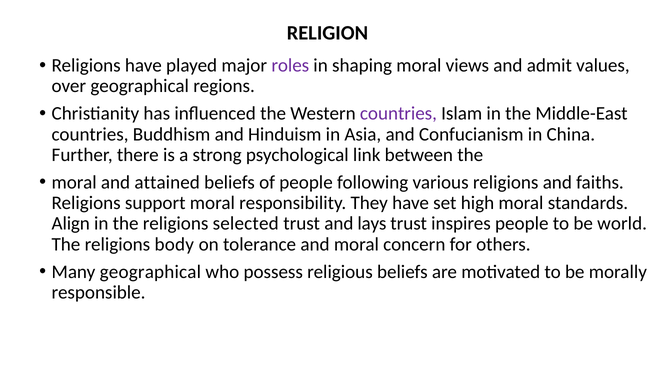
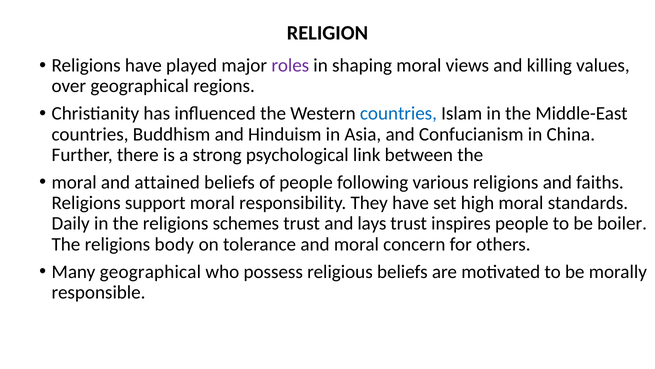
admit: admit -> killing
countries at (398, 113) colour: purple -> blue
Align: Align -> Daily
selected: selected -> schemes
world: world -> boiler
